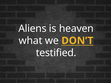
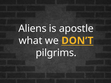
heaven: heaven -> apostle
testified: testified -> pilgrims
